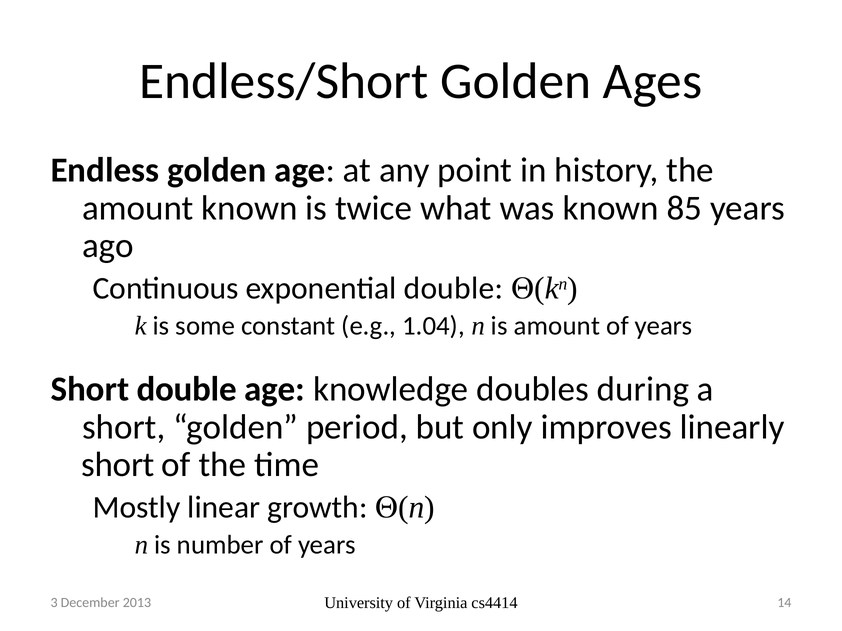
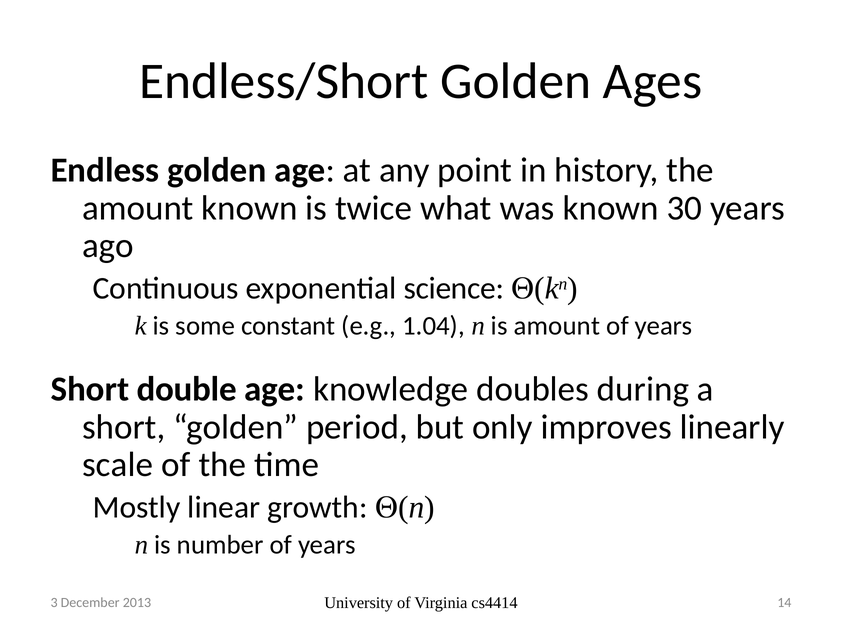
85: 85 -> 30
exponential double: double -> science
short at (118, 465): short -> scale
